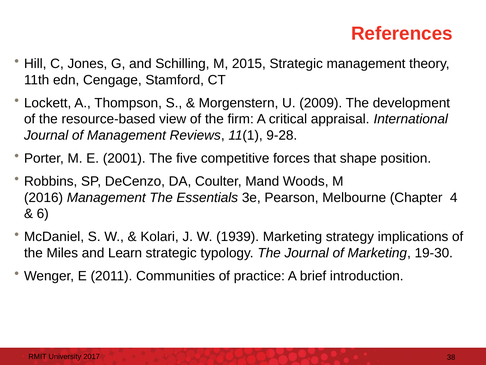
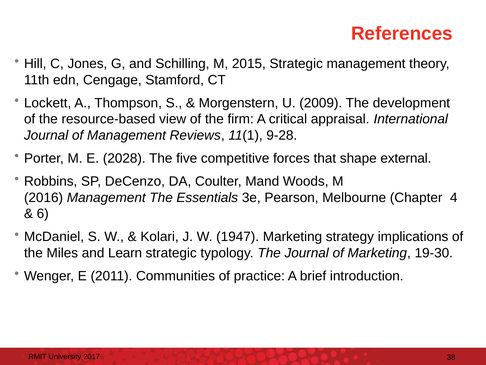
2001: 2001 -> 2028
position: position -> external
1939: 1939 -> 1947
